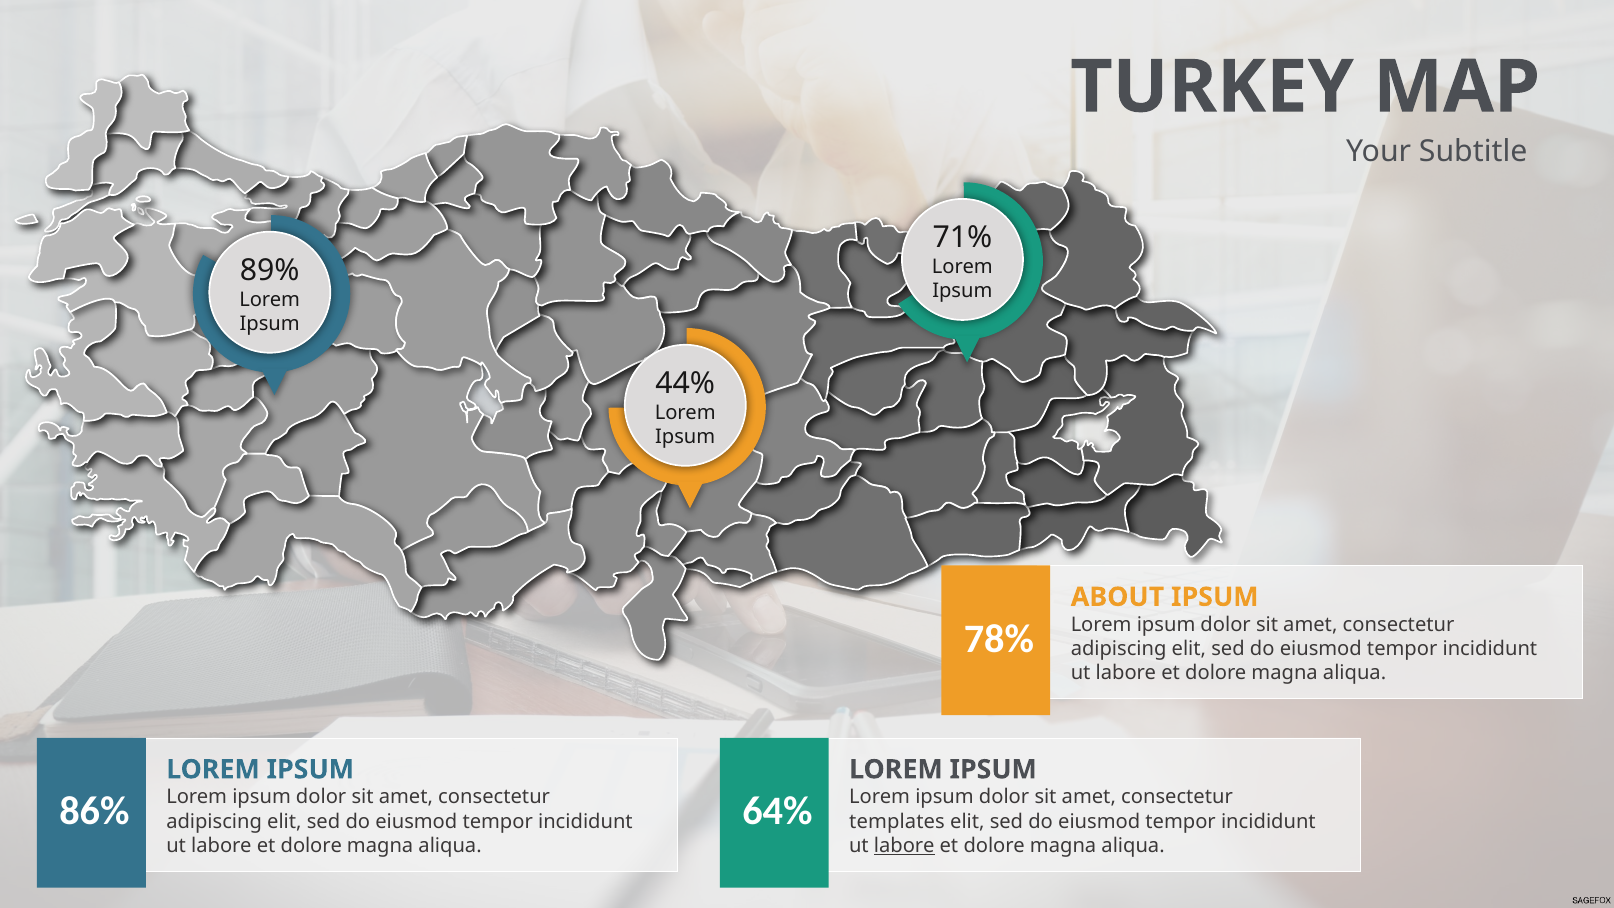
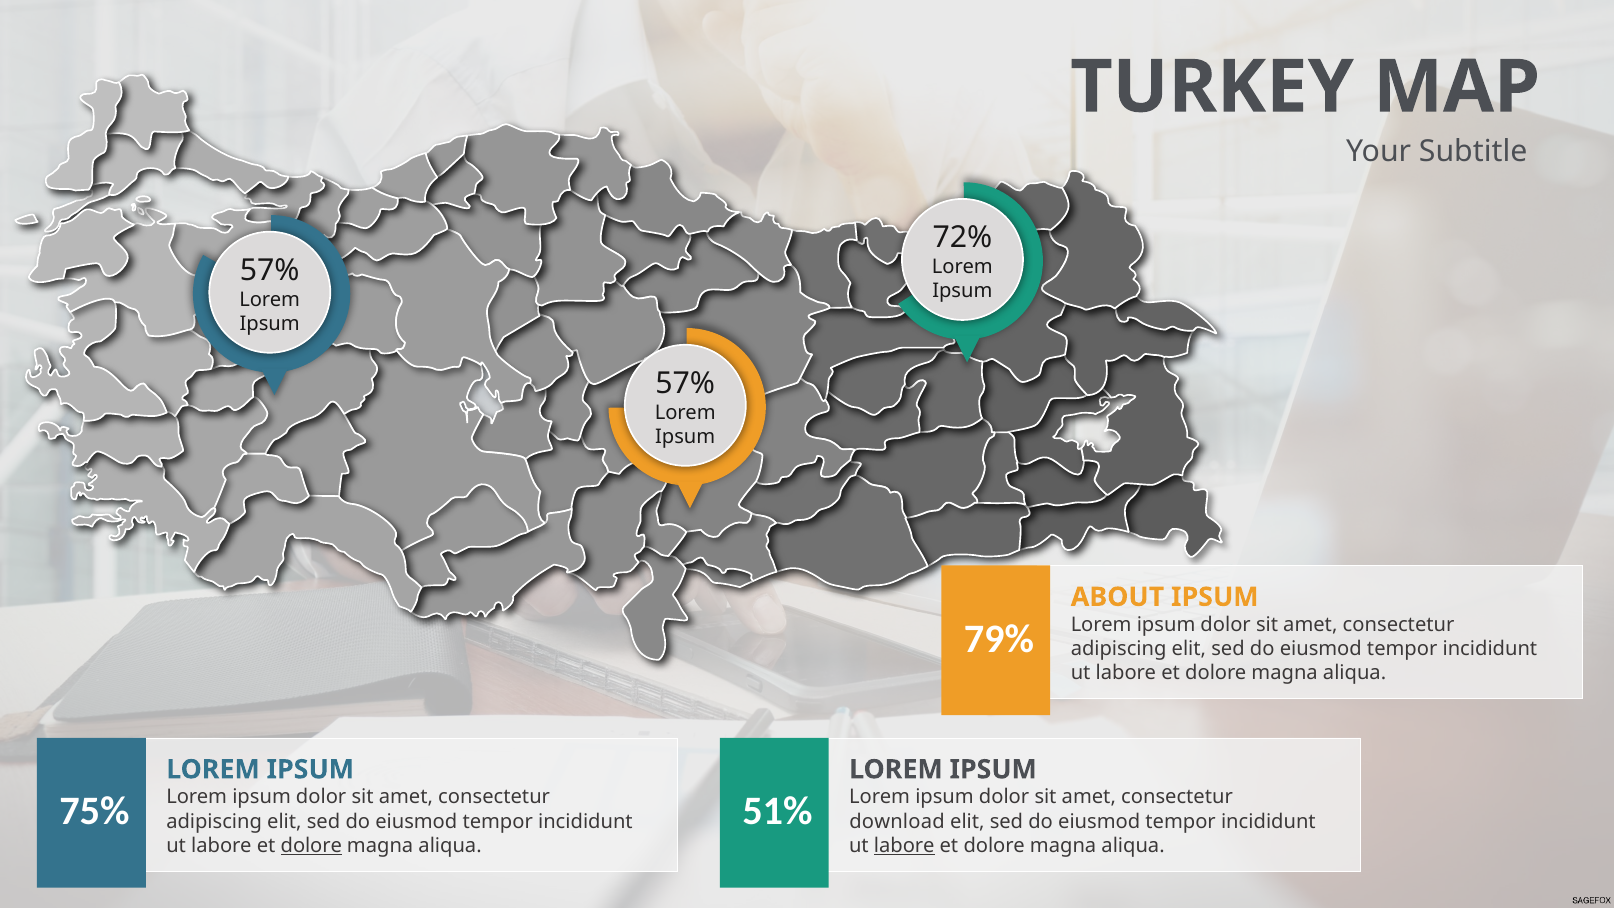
71%: 71% -> 72%
89% at (270, 270): 89% -> 57%
44% at (685, 383): 44% -> 57%
78%: 78% -> 79%
86%: 86% -> 75%
64%: 64% -> 51%
templates: templates -> download
dolore at (311, 846) underline: none -> present
